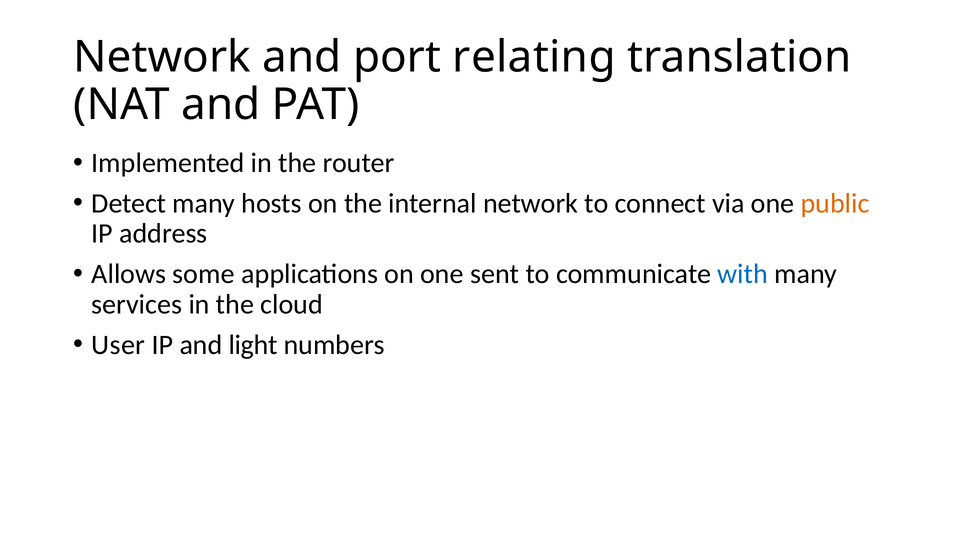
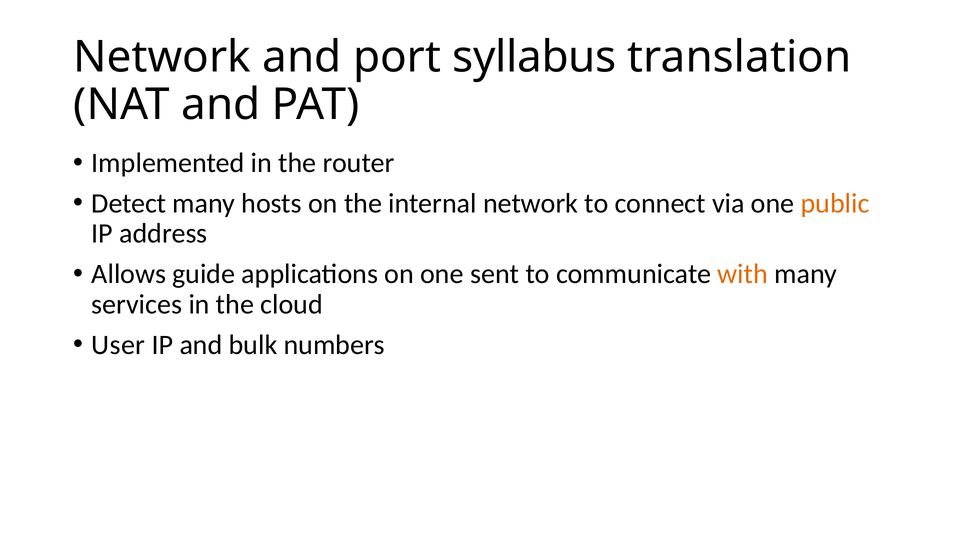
relating: relating -> syllabus
some: some -> guide
with colour: blue -> orange
light: light -> bulk
